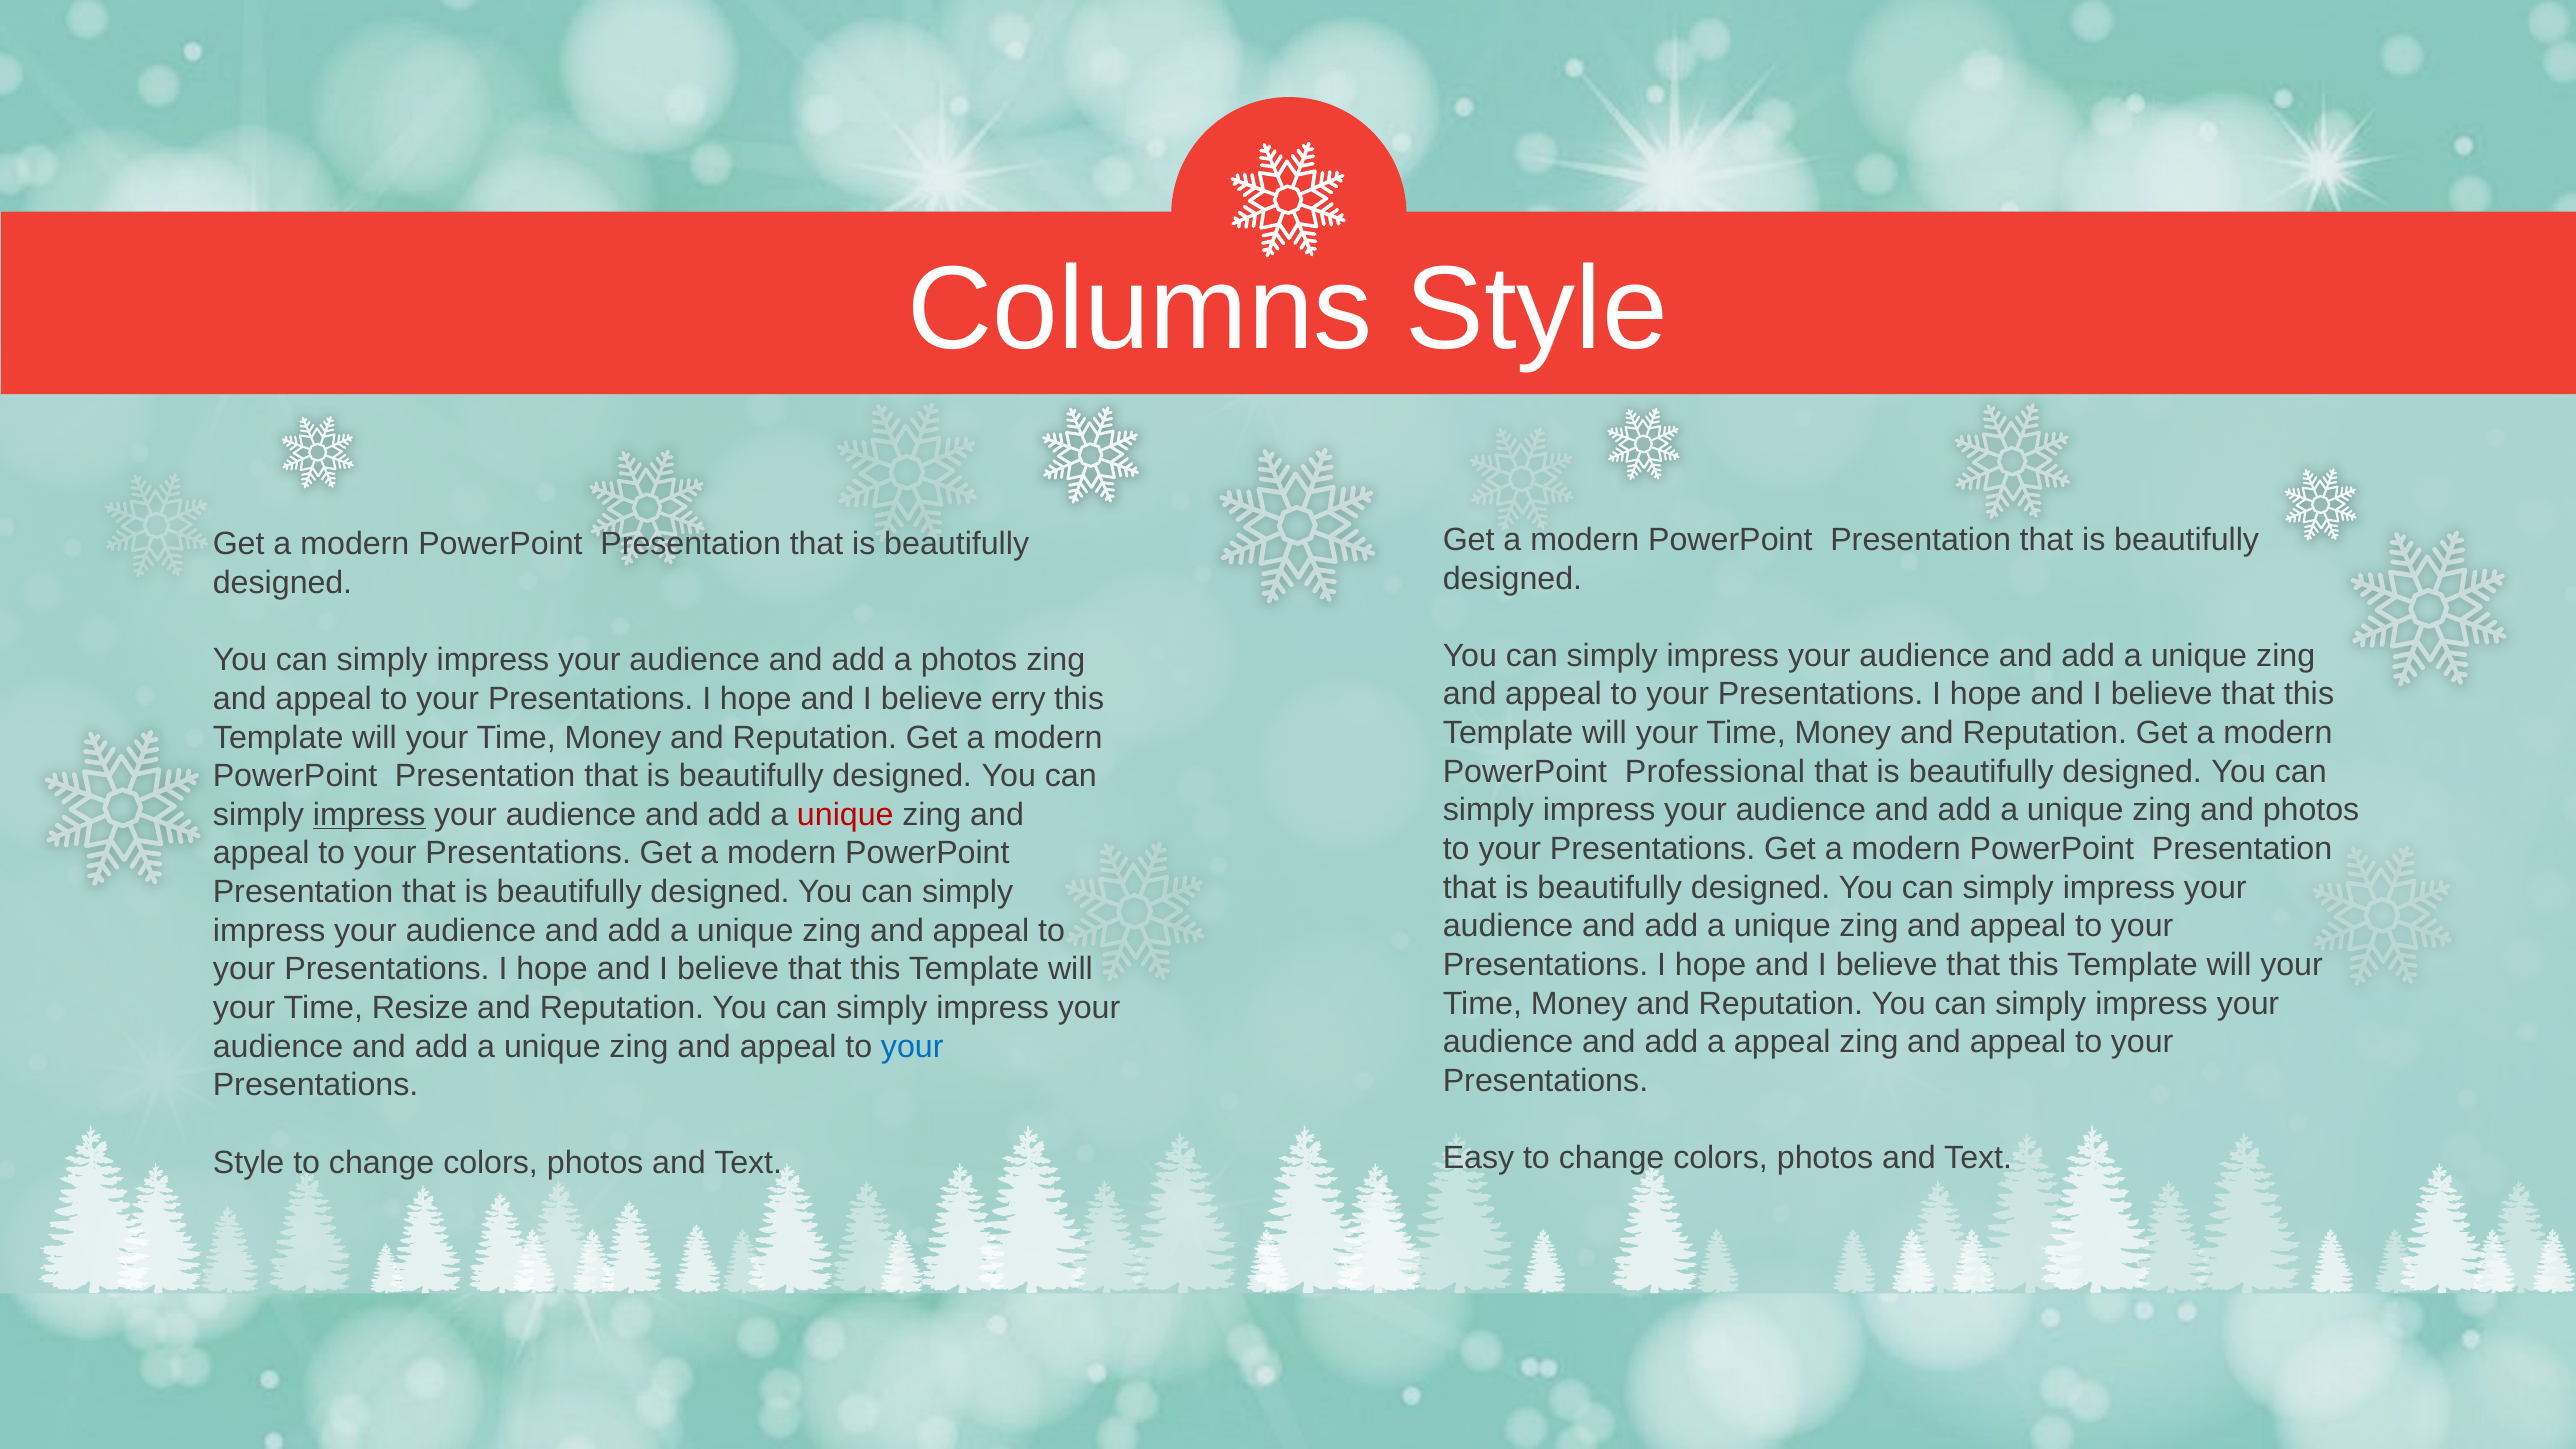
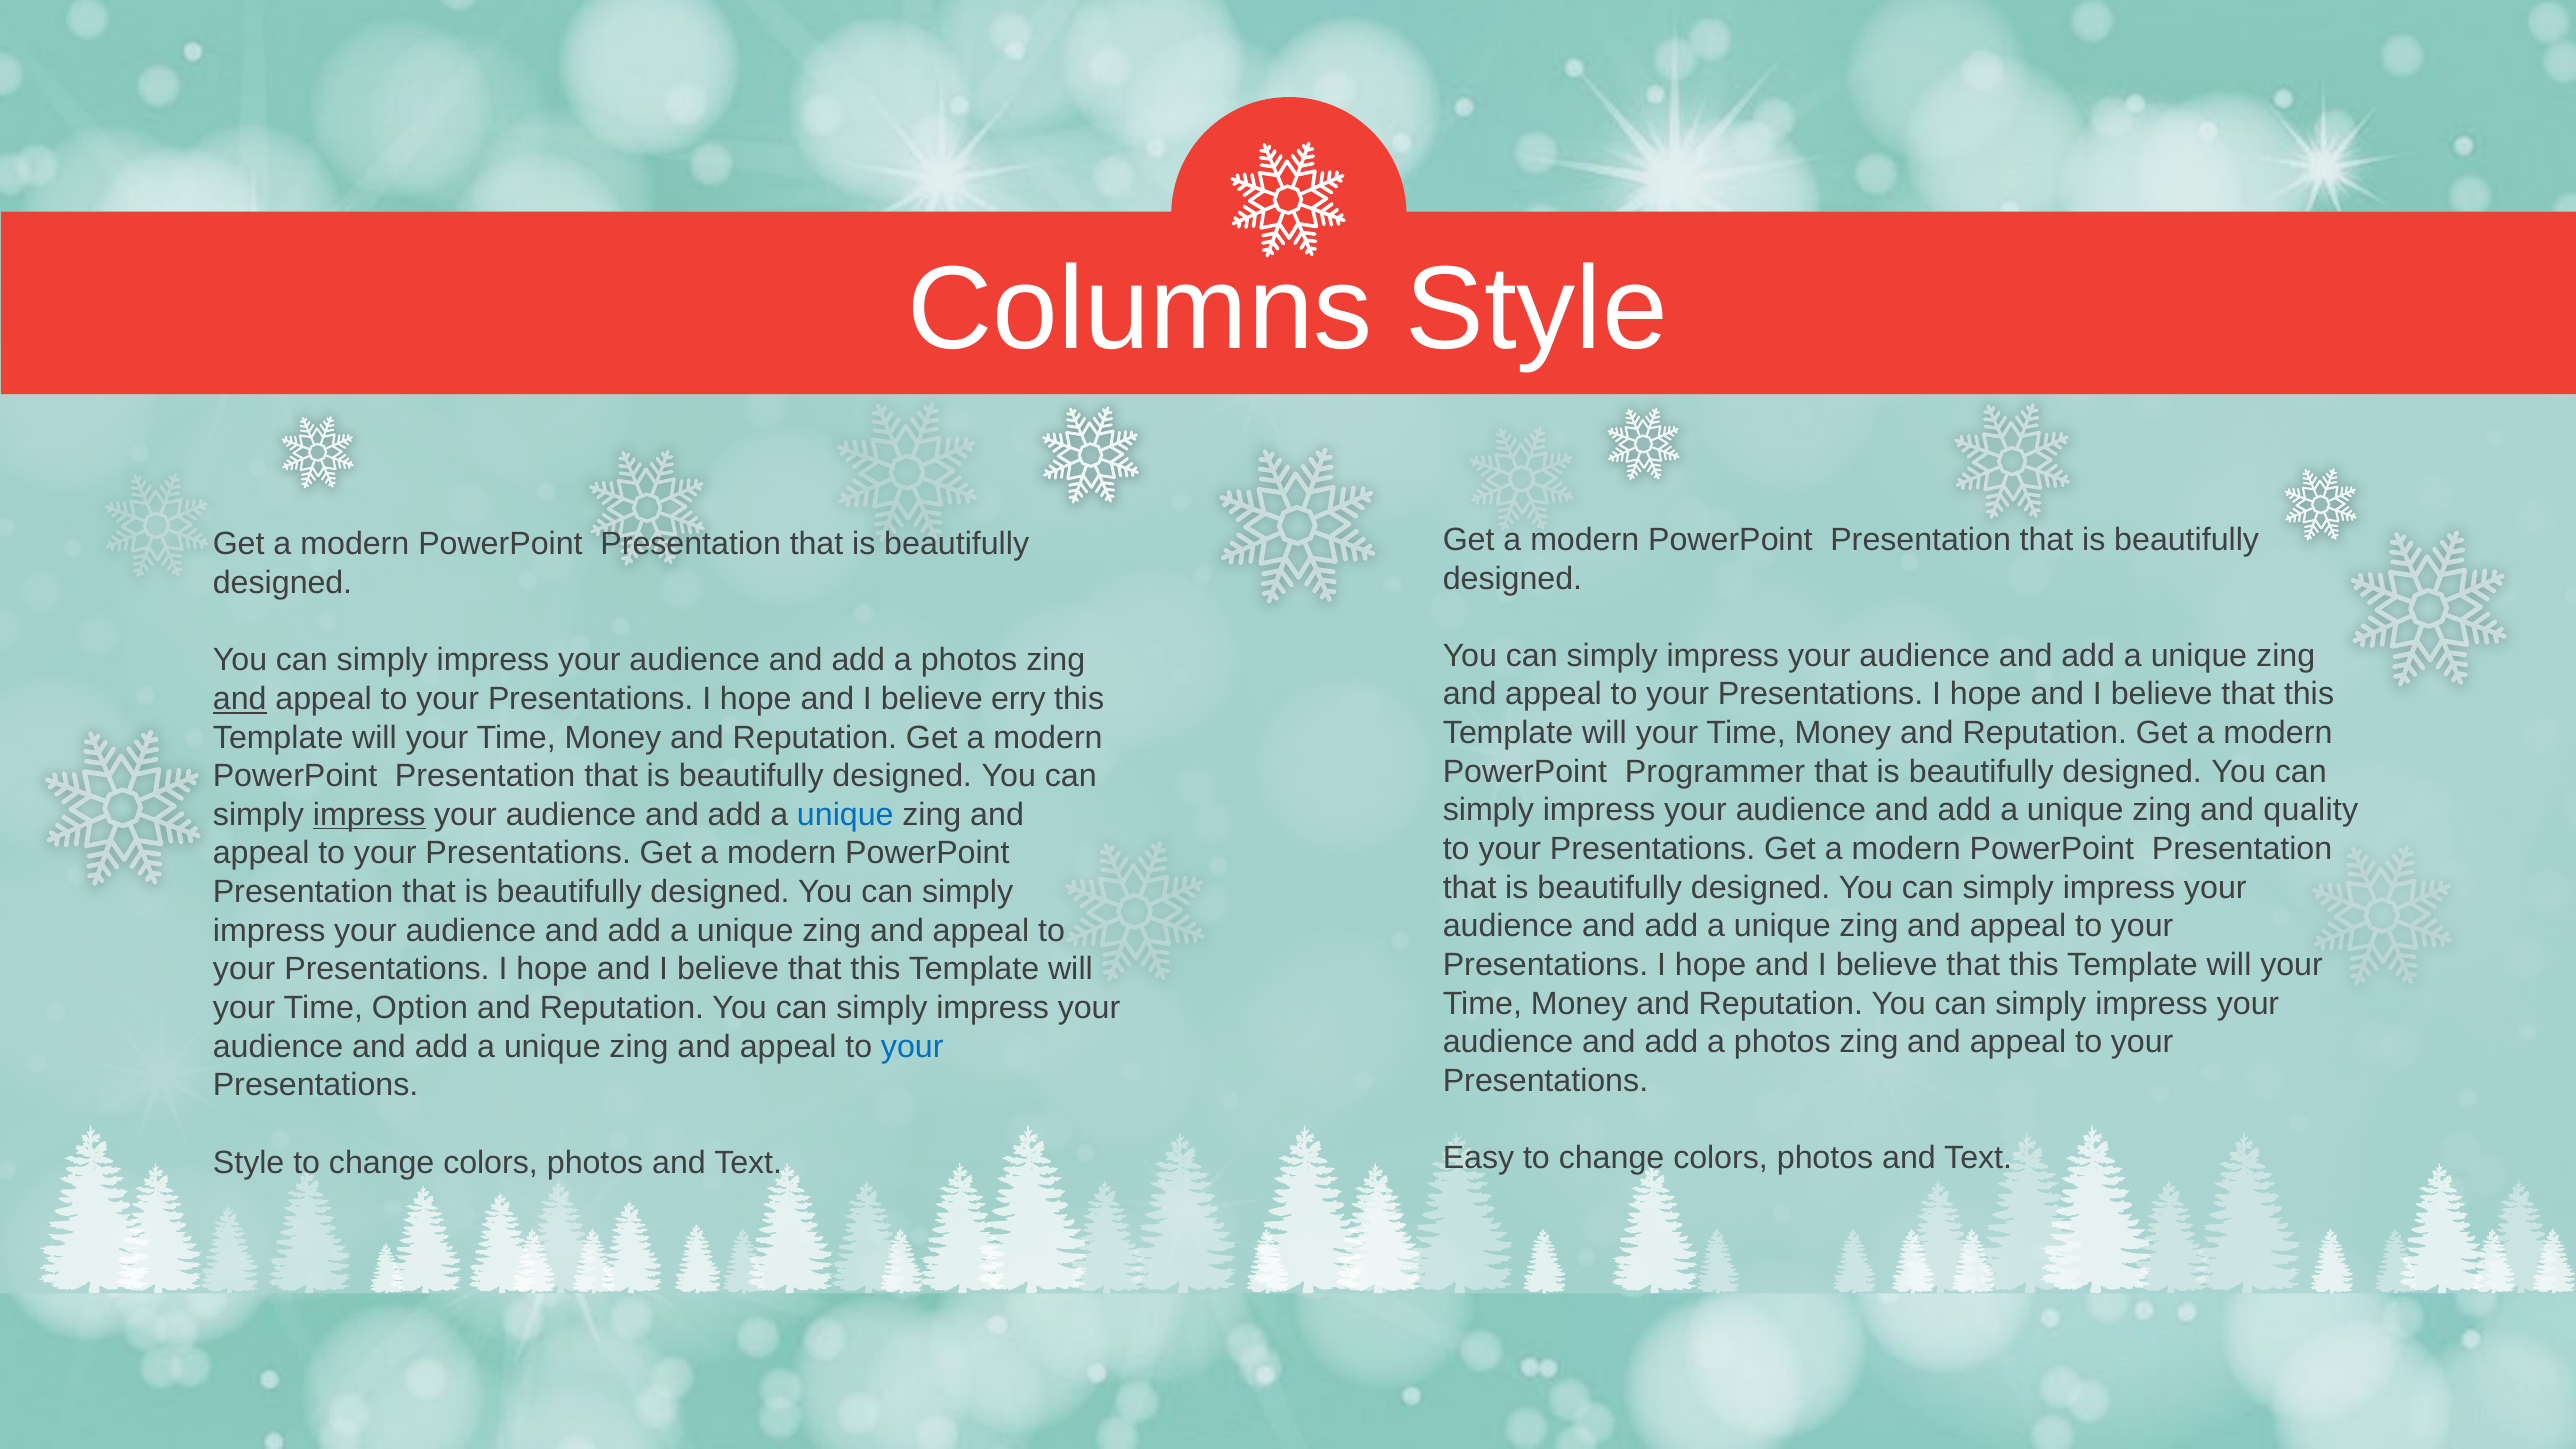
and at (240, 699) underline: none -> present
Professional: Professional -> Programmer
and photos: photos -> quality
unique at (845, 815) colour: red -> blue
Resize: Resize -> Option
appeal at (1782, 1042): appeal -> photos
